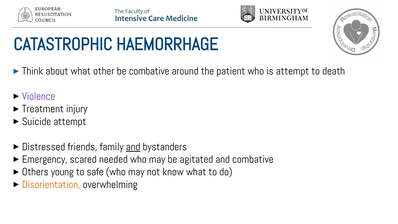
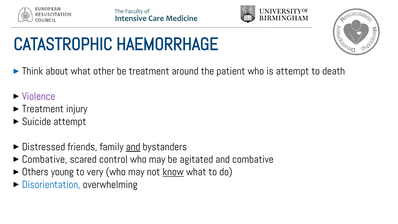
be combative: combative -> treatment
Emergency at (45, 159): Emergency -> Combative
needed: needed -> control
safe: safe -> very
know underline: none -> present
Disorientation colour: orange -> blue
